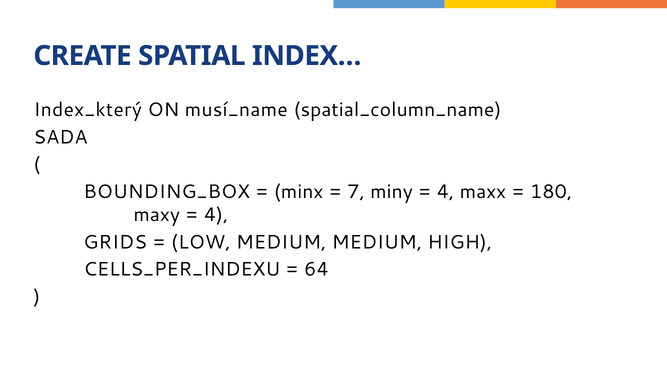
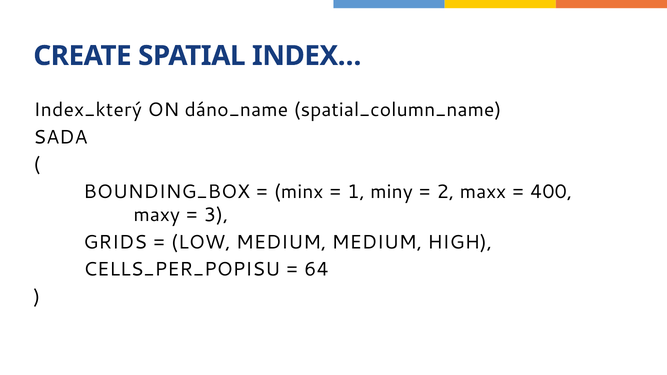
musí_name: musí_name -> dáno_name
7: 7 -> 1
4 at (446, 192): 4 -> 2
180: 180 -> 400
4 at (216, 215): 4 -> 3
CELLS_PER_INDEXU: CELLS_PER_INDEXU -> CELLS_PER_POPISU
